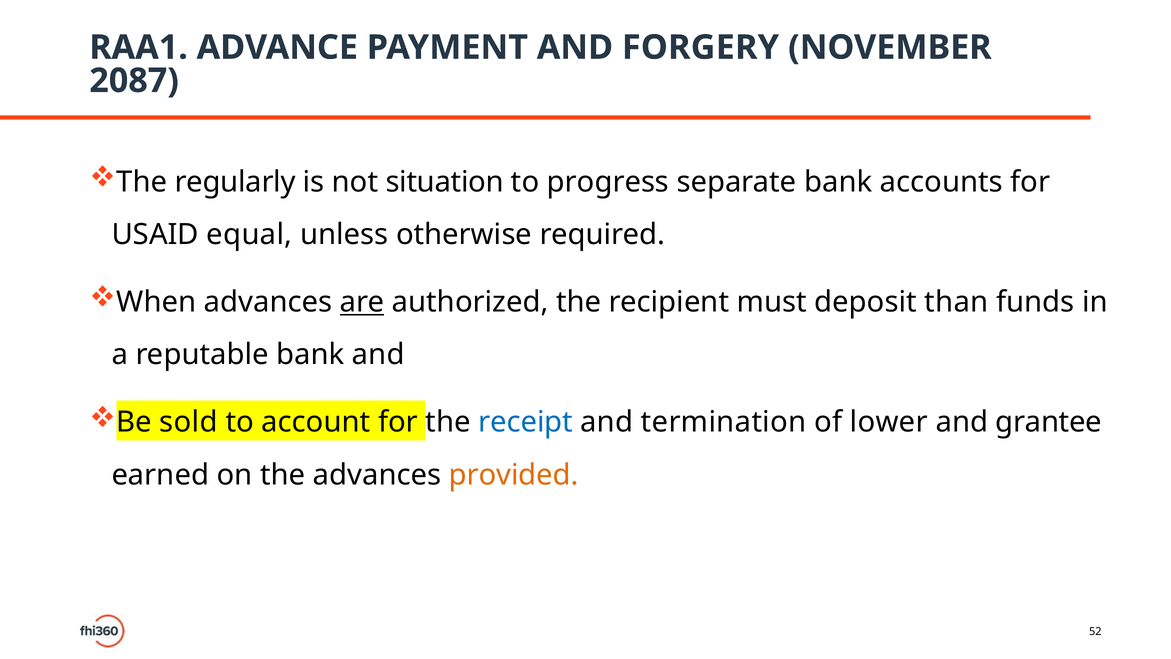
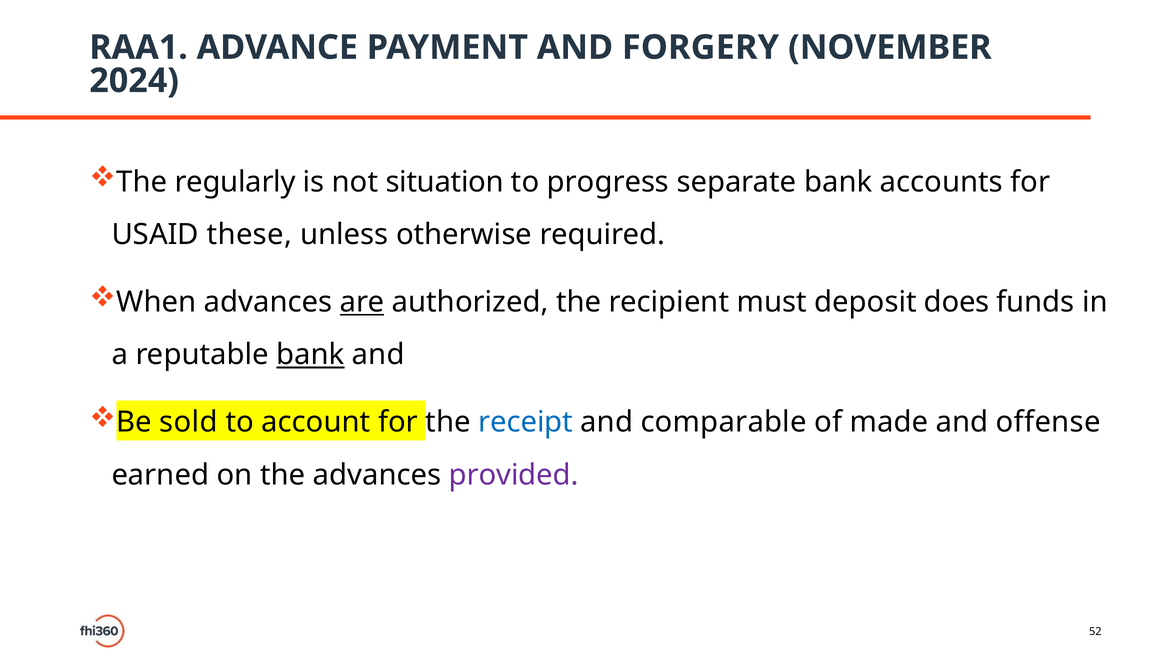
2087: 2087 -> 2024
equal: equal -> these
than: than -> does
bank at (310, 355) underline: none -> present
termination: termination -> comparable
lower: lower -> made
grantee: grantee -> offense
provided colour: orange -> purple
